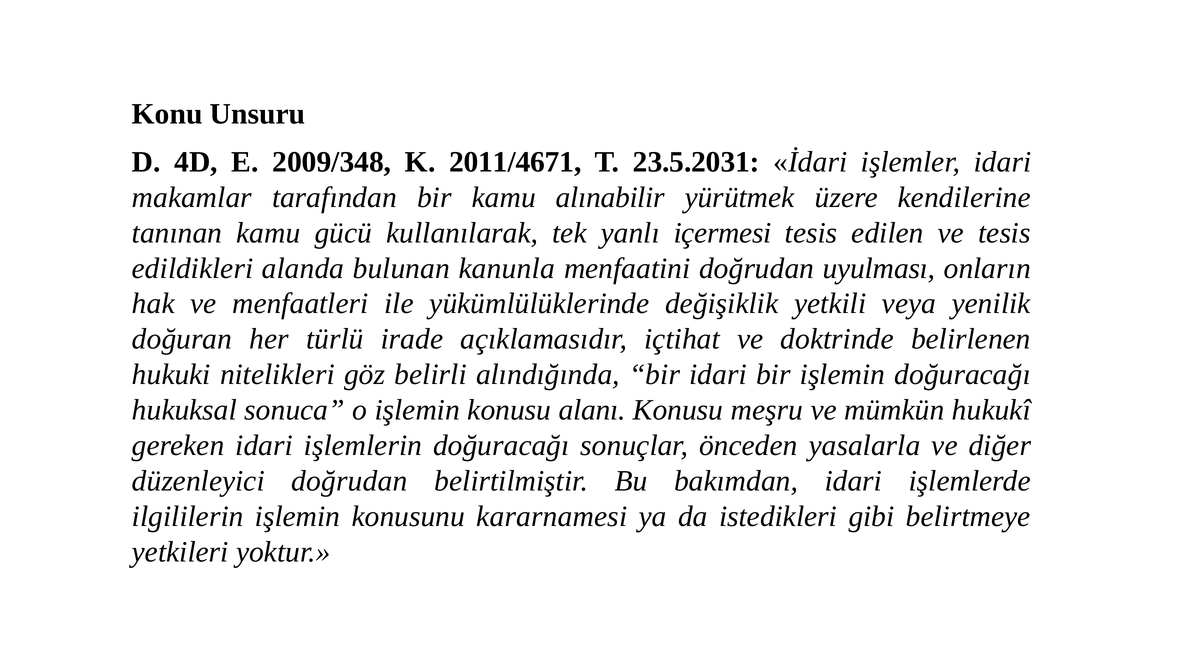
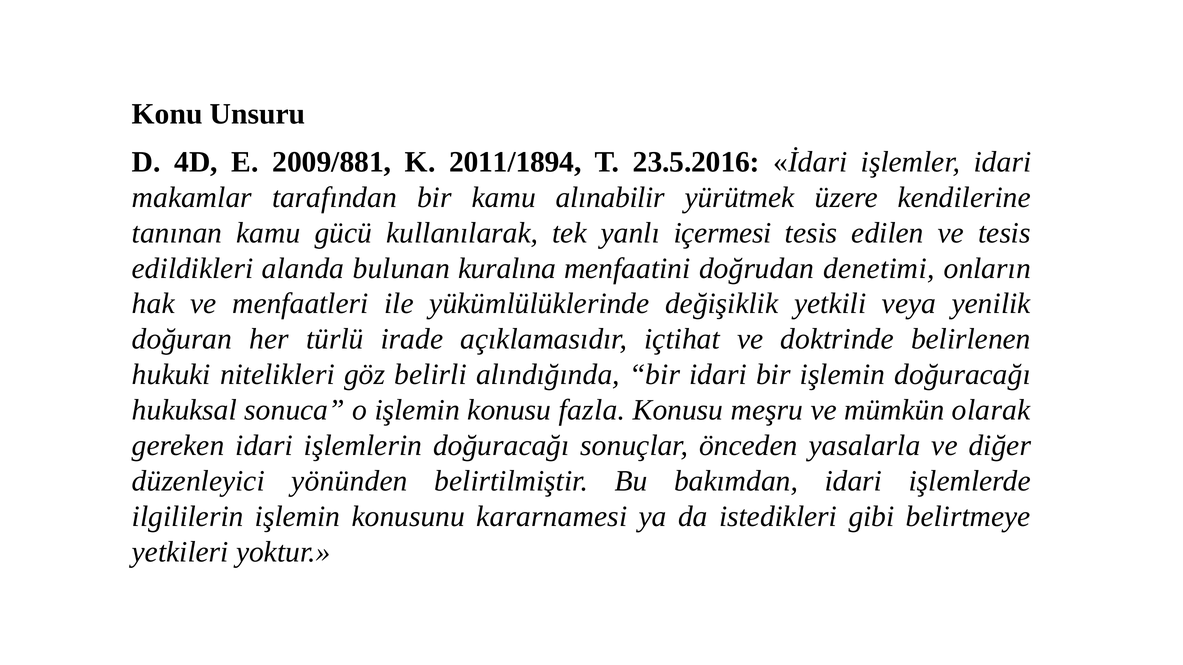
2009/348: 2009/348 -> 2009/881
2011/4671: 2011/4671 -> 2011/1894
23.5.2031: 23.5.2031 -> 23.5.2016
kanunla: kanunla -> kuralına
uyulması: uyulması -> denetimi
alanı: alanı -> fazla
hukukî: hukukî -> olarak
düzenleyici doğrudan: doğrudan -> yönünden
